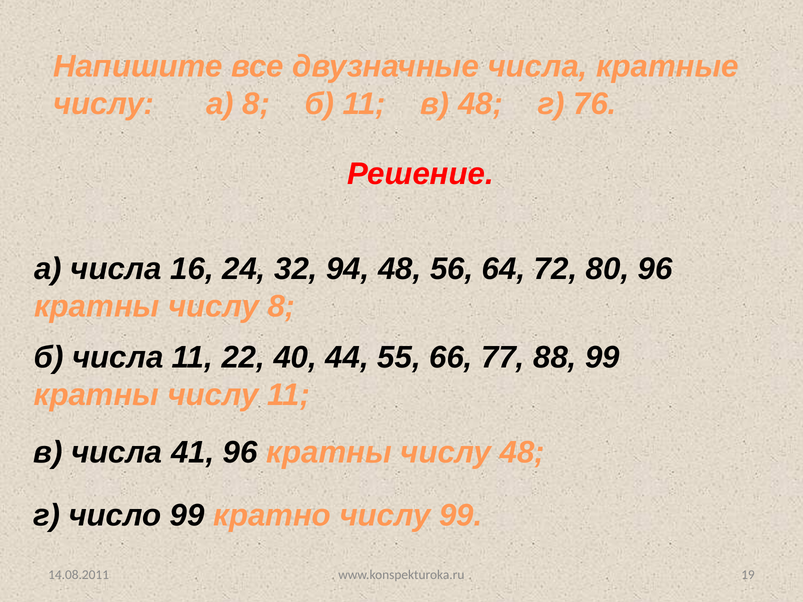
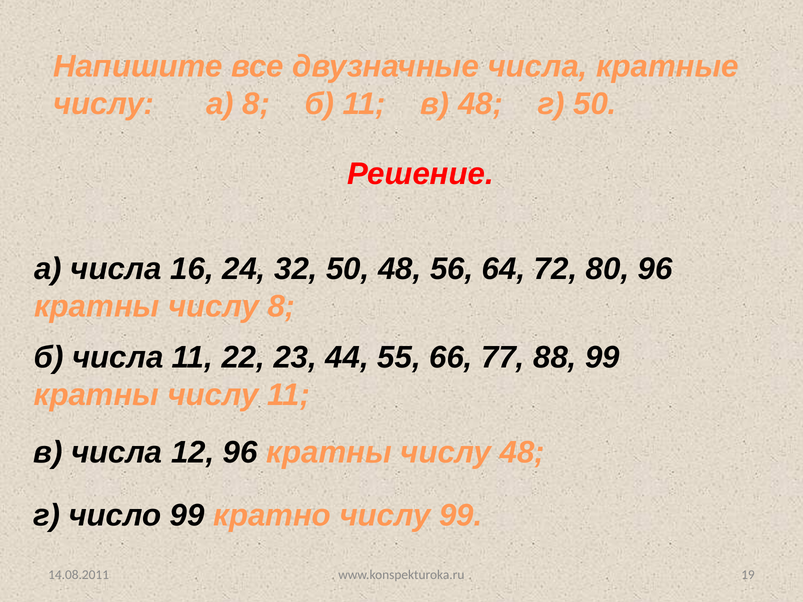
г 76: 76 -> 50
32 94: 94 -> 50
40: 40 -> 23
41: 41 -> 12
